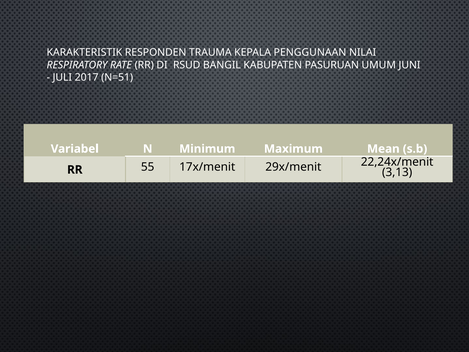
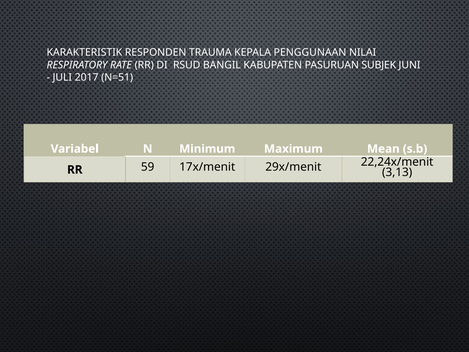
UMUM: UMUM -> SUBJEK
55: 55 -> 59
